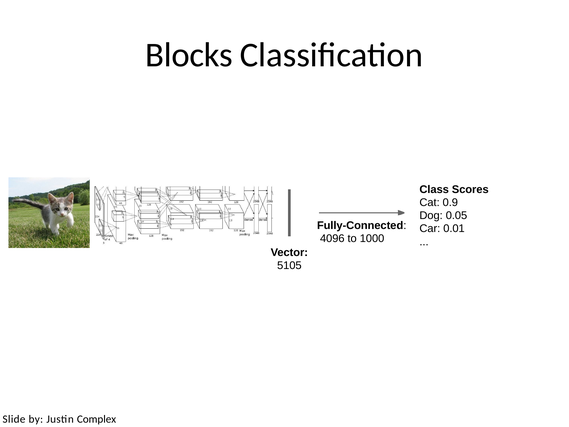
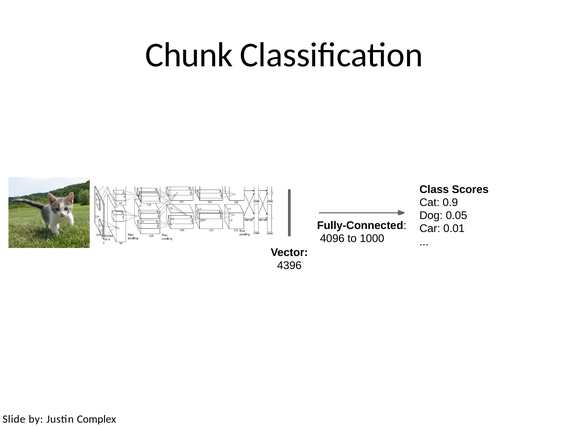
Blocks: Blocks -> Chunk
5105: 5105 -> 4396
